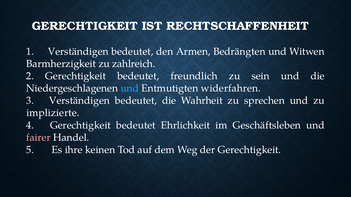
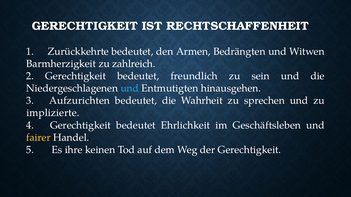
1 Verständigen: Verständigen -> Zurückkehrte
widerfahren: widerfahren -> hinausgehen
3 Verständigen: Verständigen -> Aufzurichten
fairer colour: pink -> yellow
